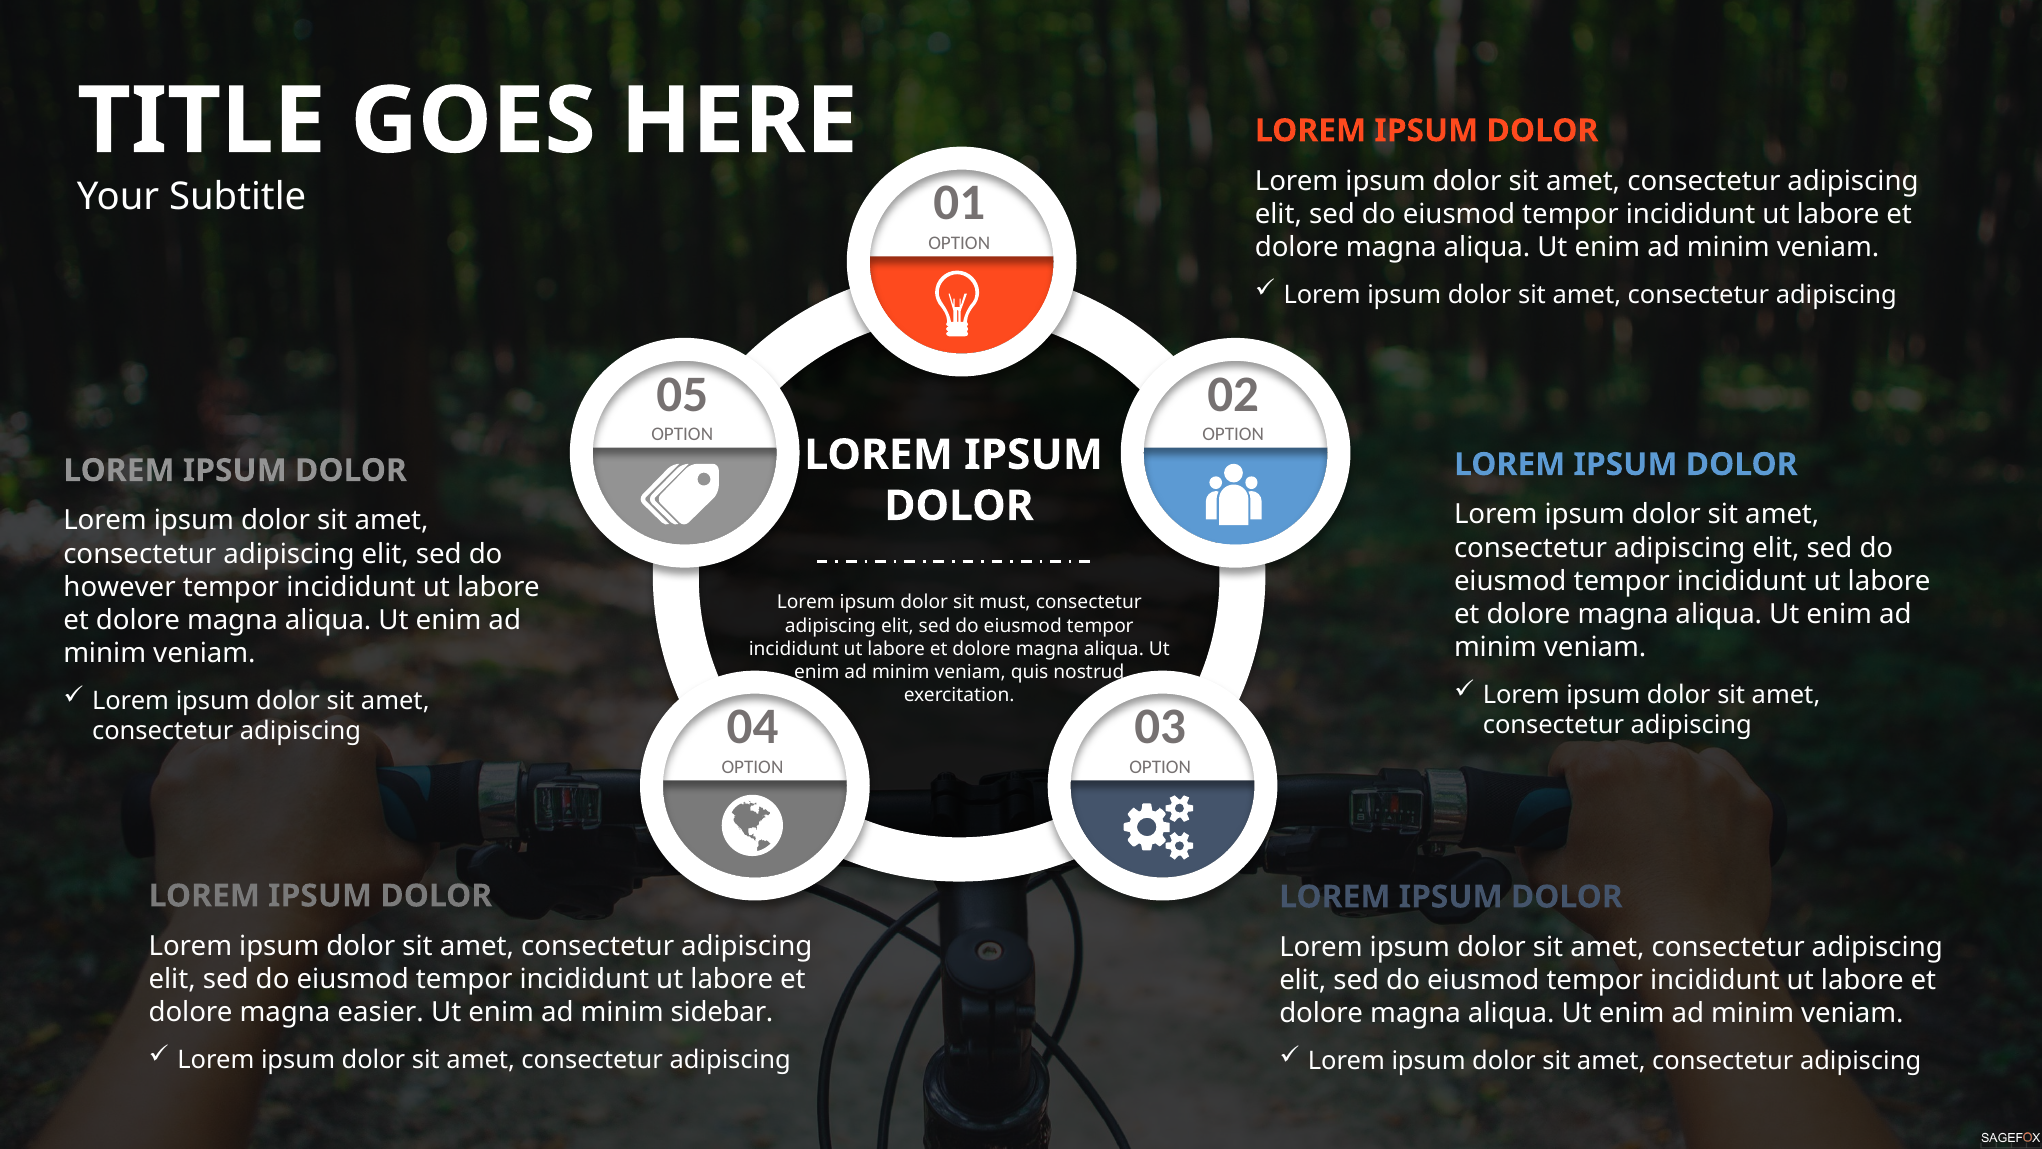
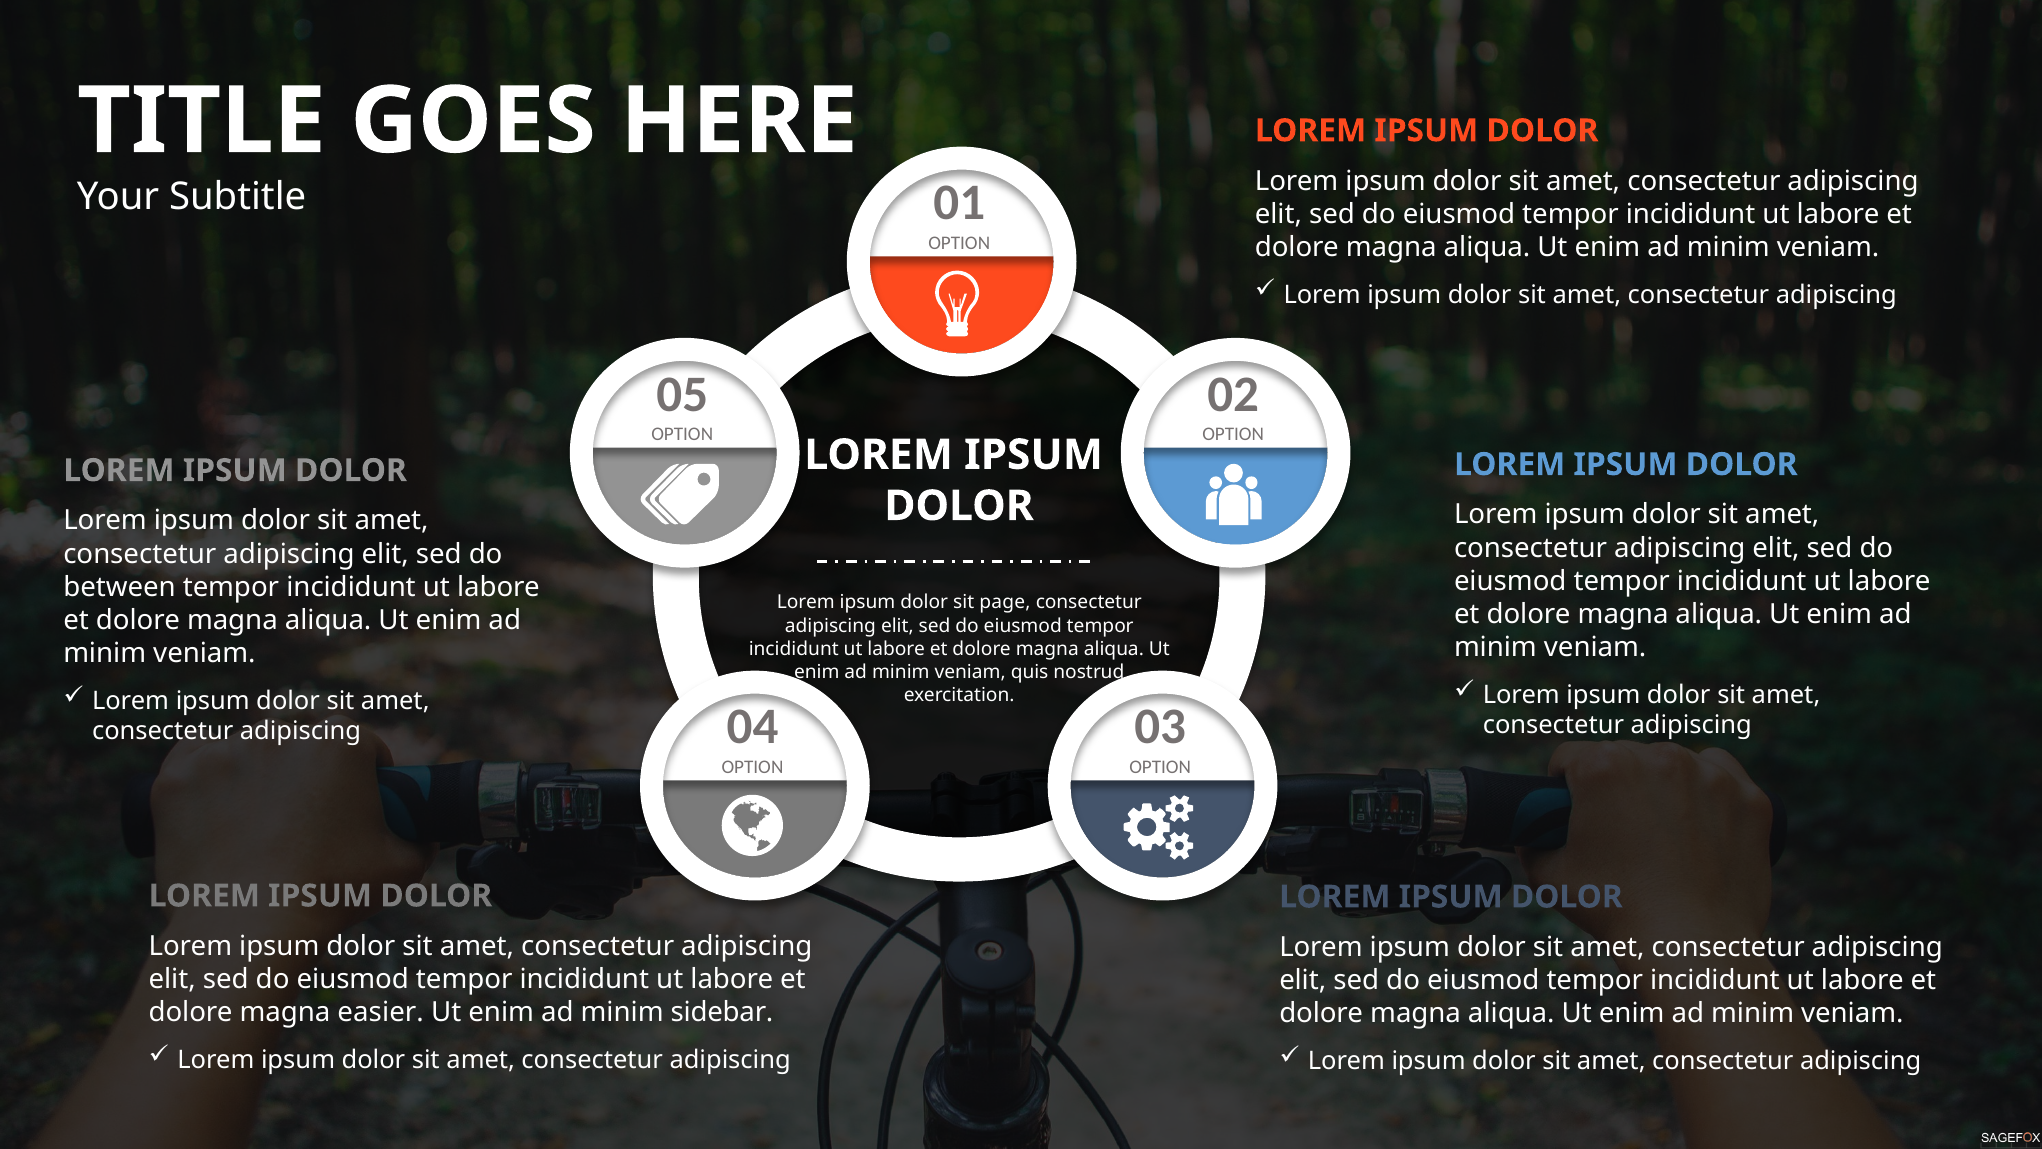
however: however -> between
must: must -> page
